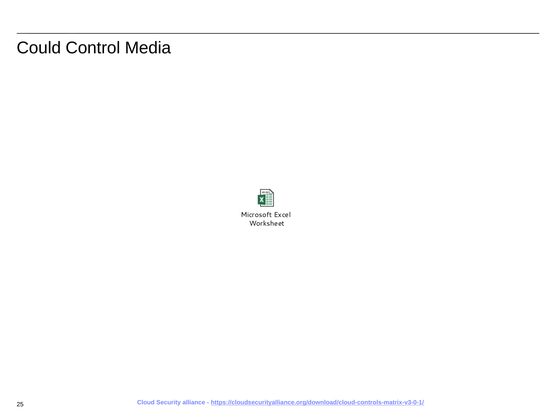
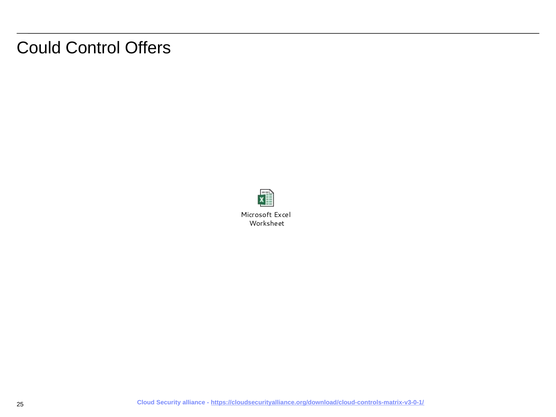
Media: Media -> Offers
